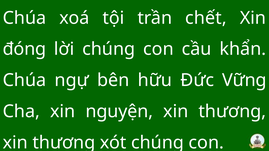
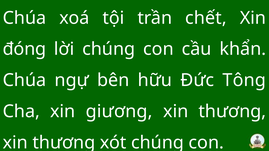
Vững: Vững -> Tông
nguyện: nguyện -> giương
